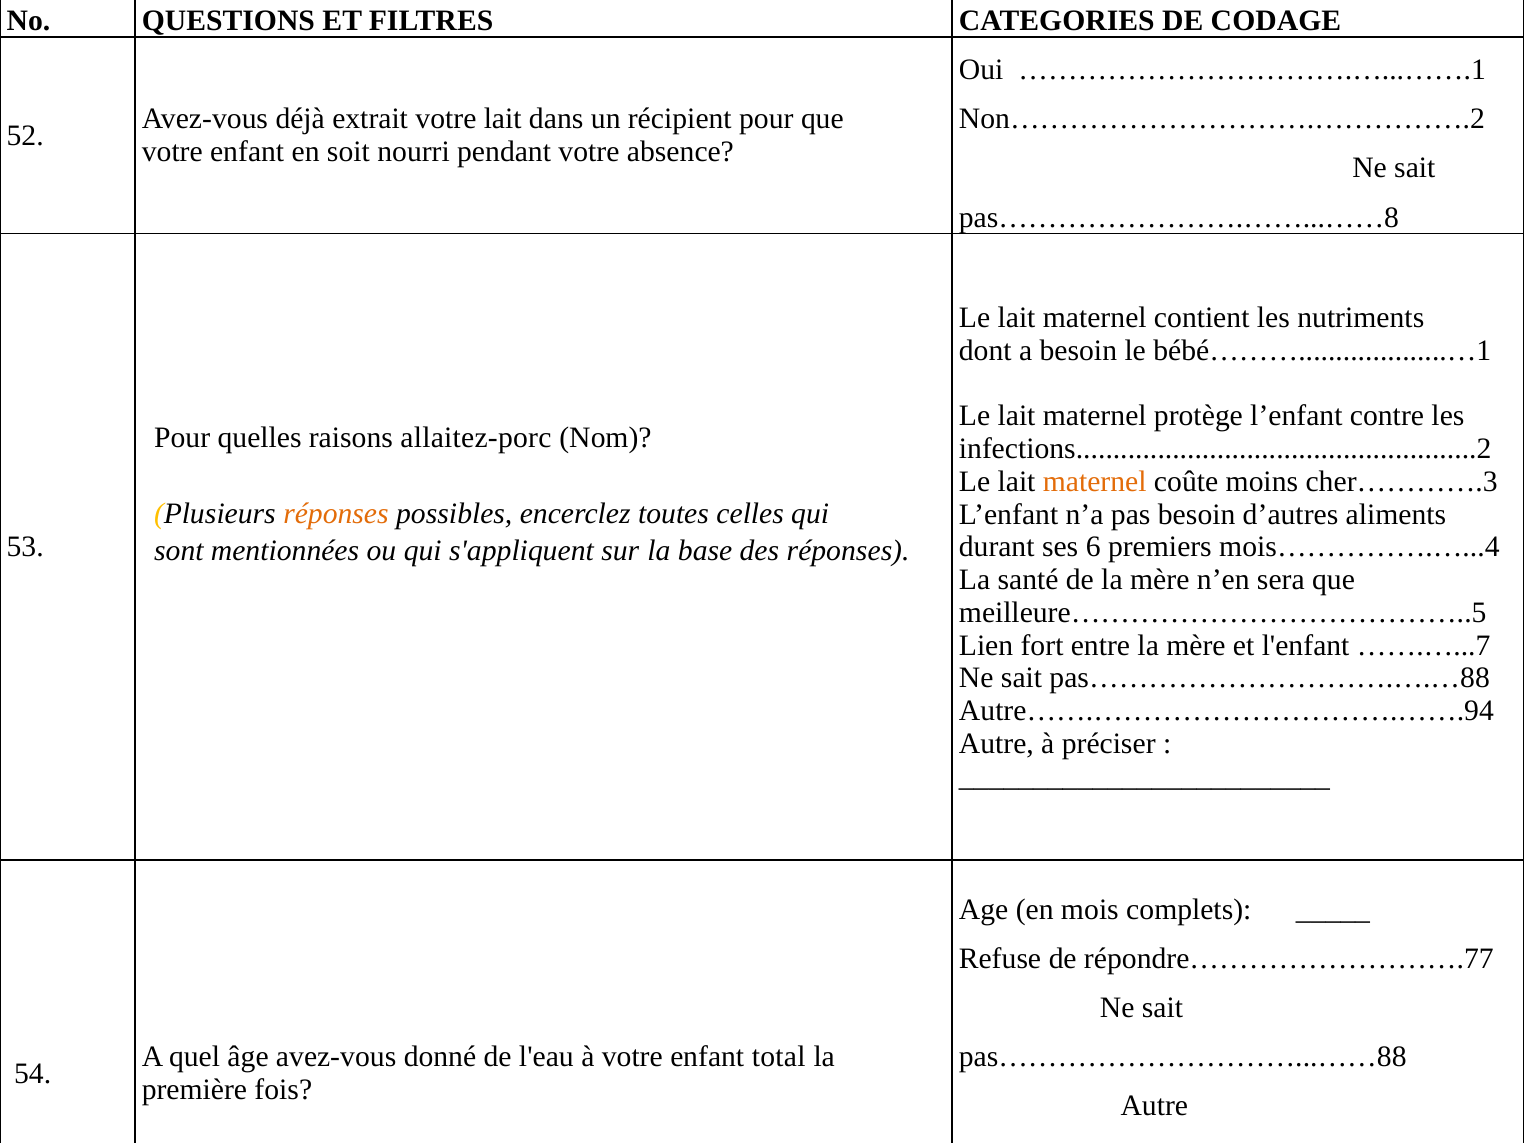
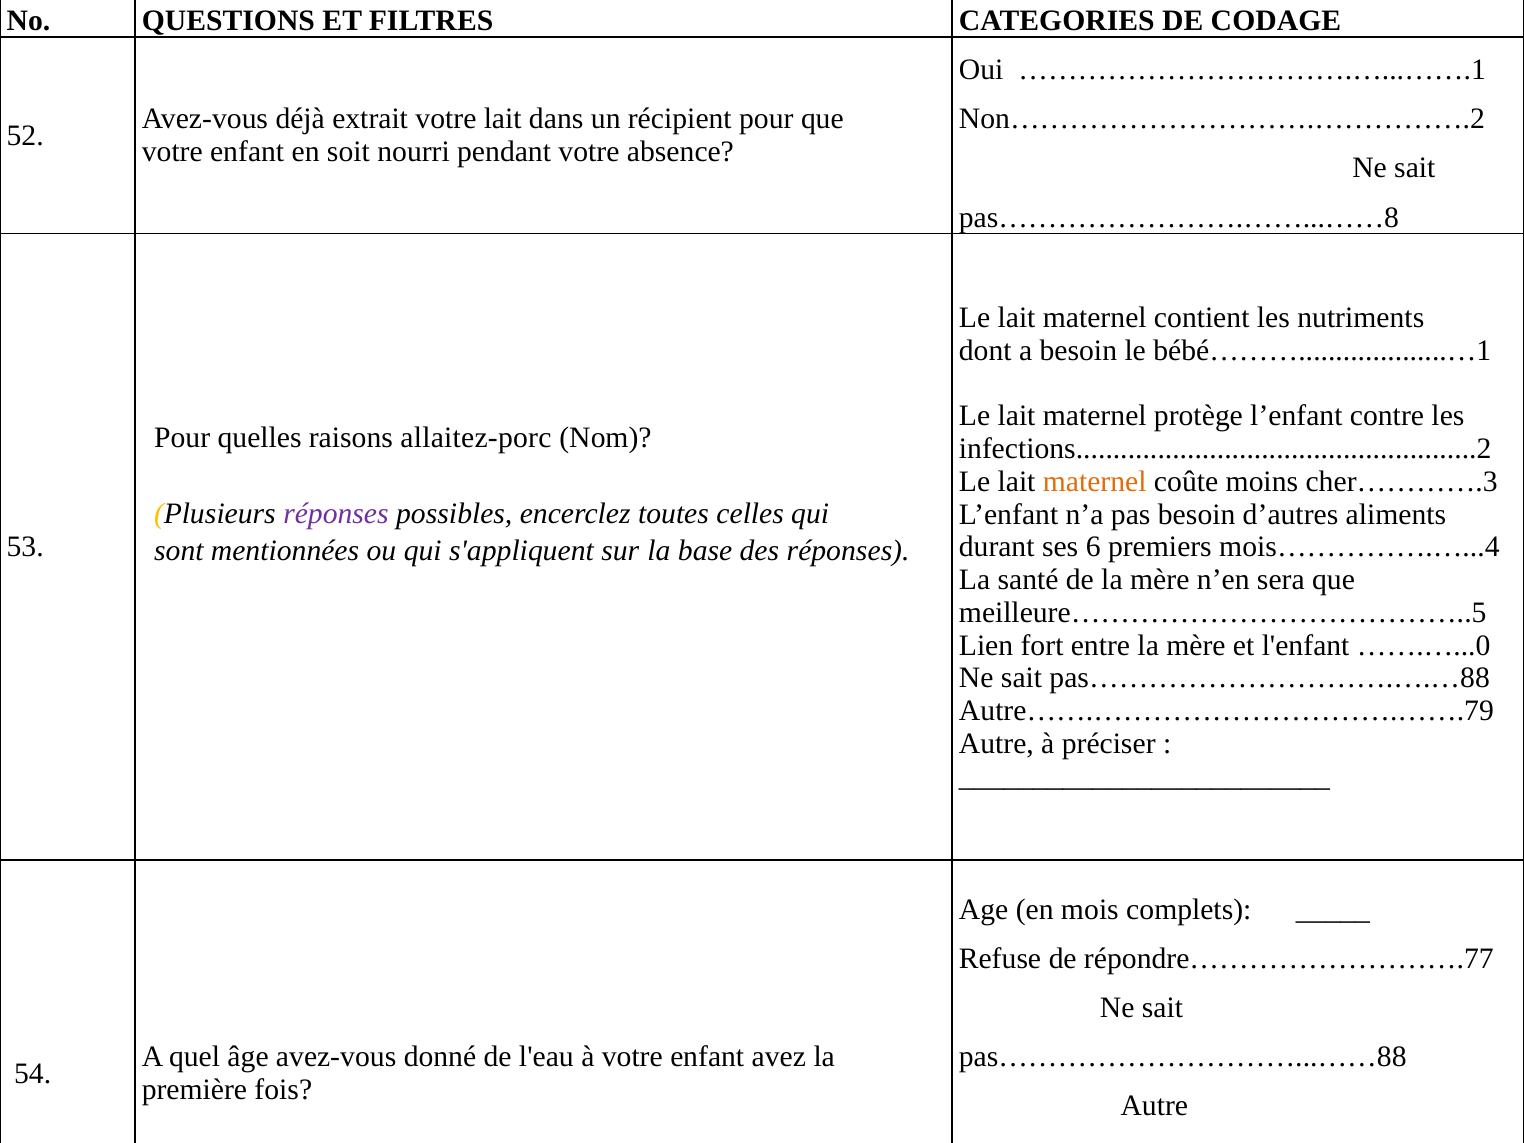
réponses at (336, 513) colour: orange -> purple
…….…...7: …….…...7 -> …….…...0
Autre…….………………………….…….94: Autre…….………………………….…….94 -> Autre…….………………………….…….79
total: total -> avez
